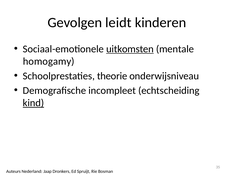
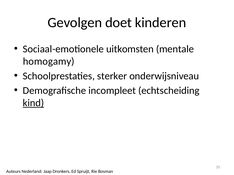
leidt: leidt -> doet
uitkomsten underline: present -> none
theorie: theorie -> sterker
